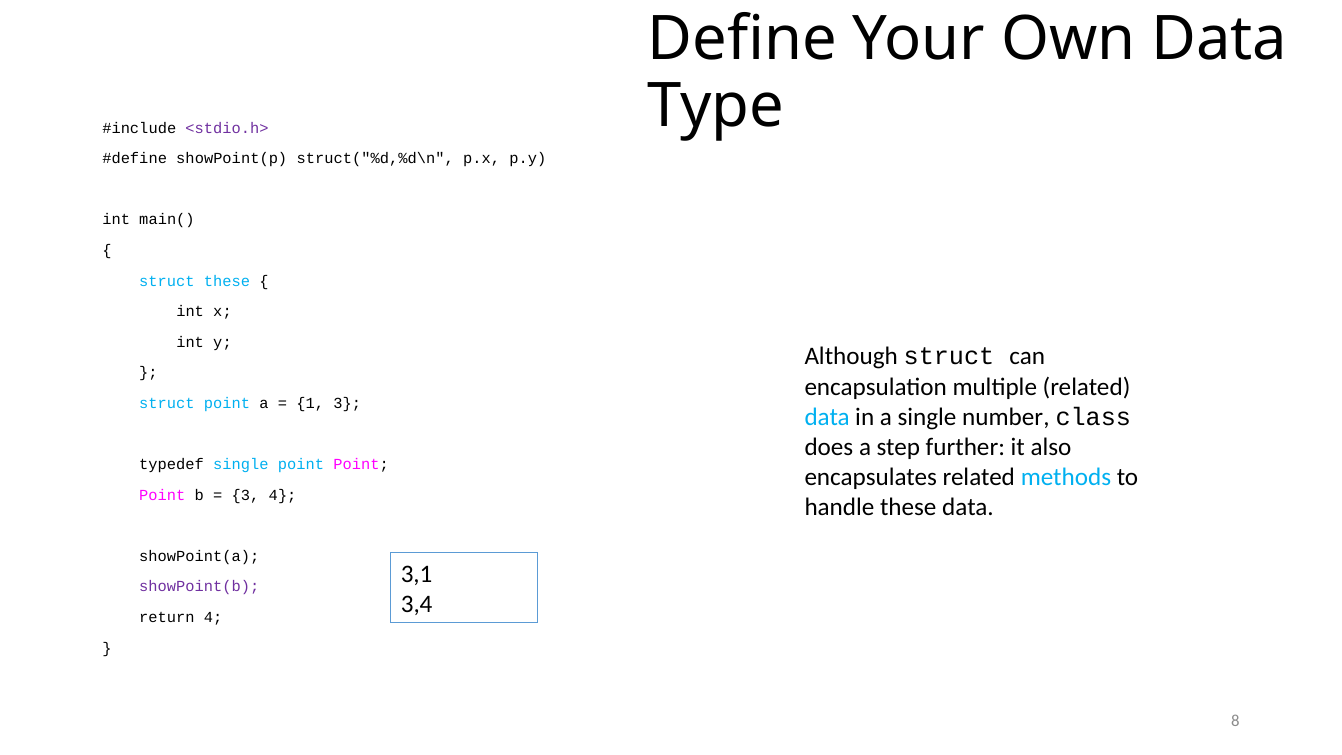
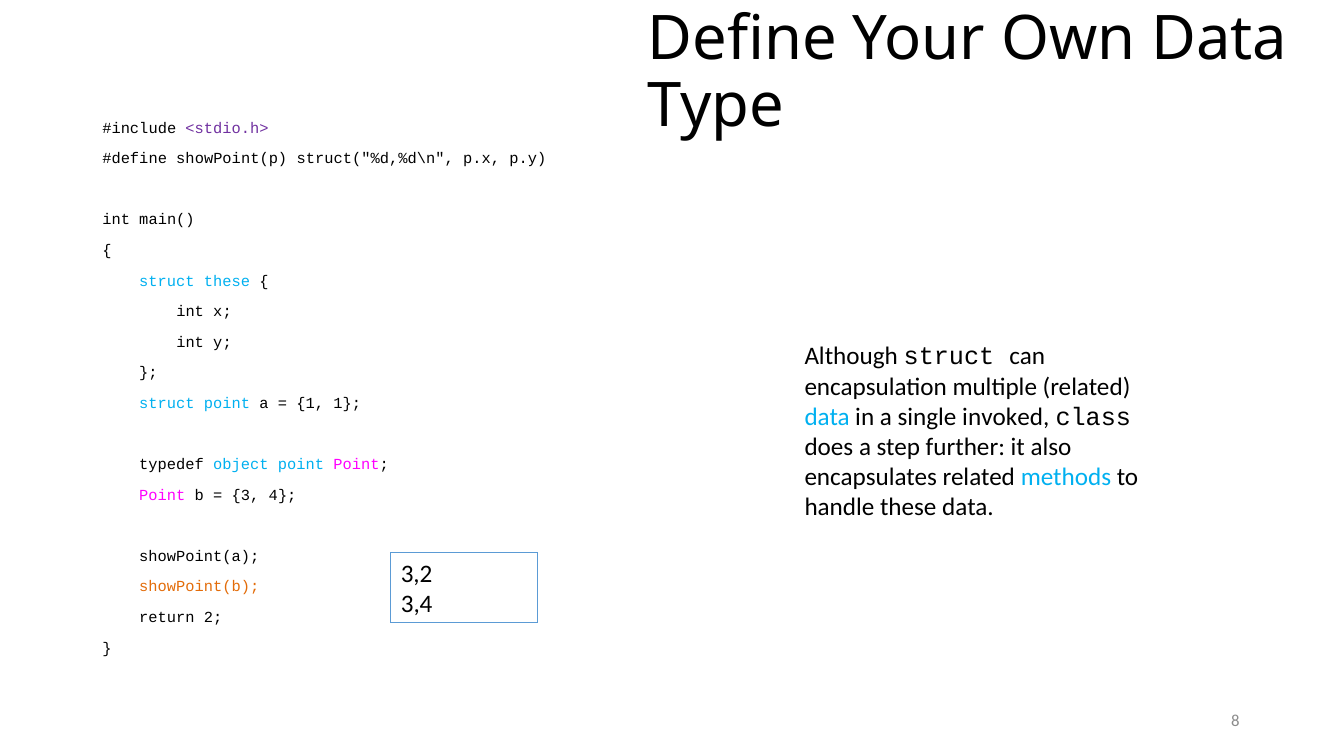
1 3: 3 -> 1
number: number -> invoked
typedef single: single -> object
3,1: 3,1 -> 3,2
showPoint(b colour: purple -> orange
return 4: 4 -> 2
